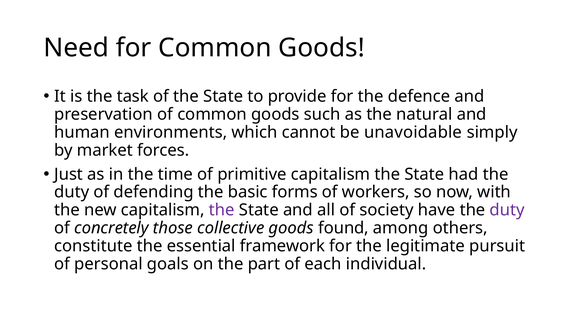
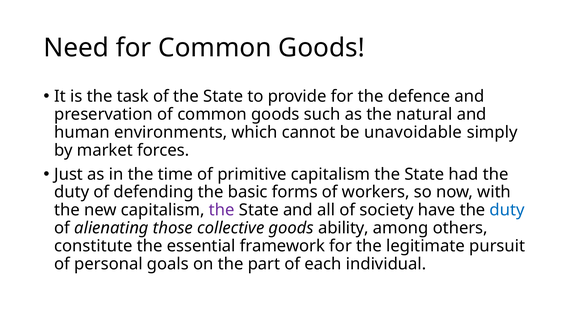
duty at (507, 210) colour: purple -> blue
concretely: concretely -> alienating
found: found -> ability
